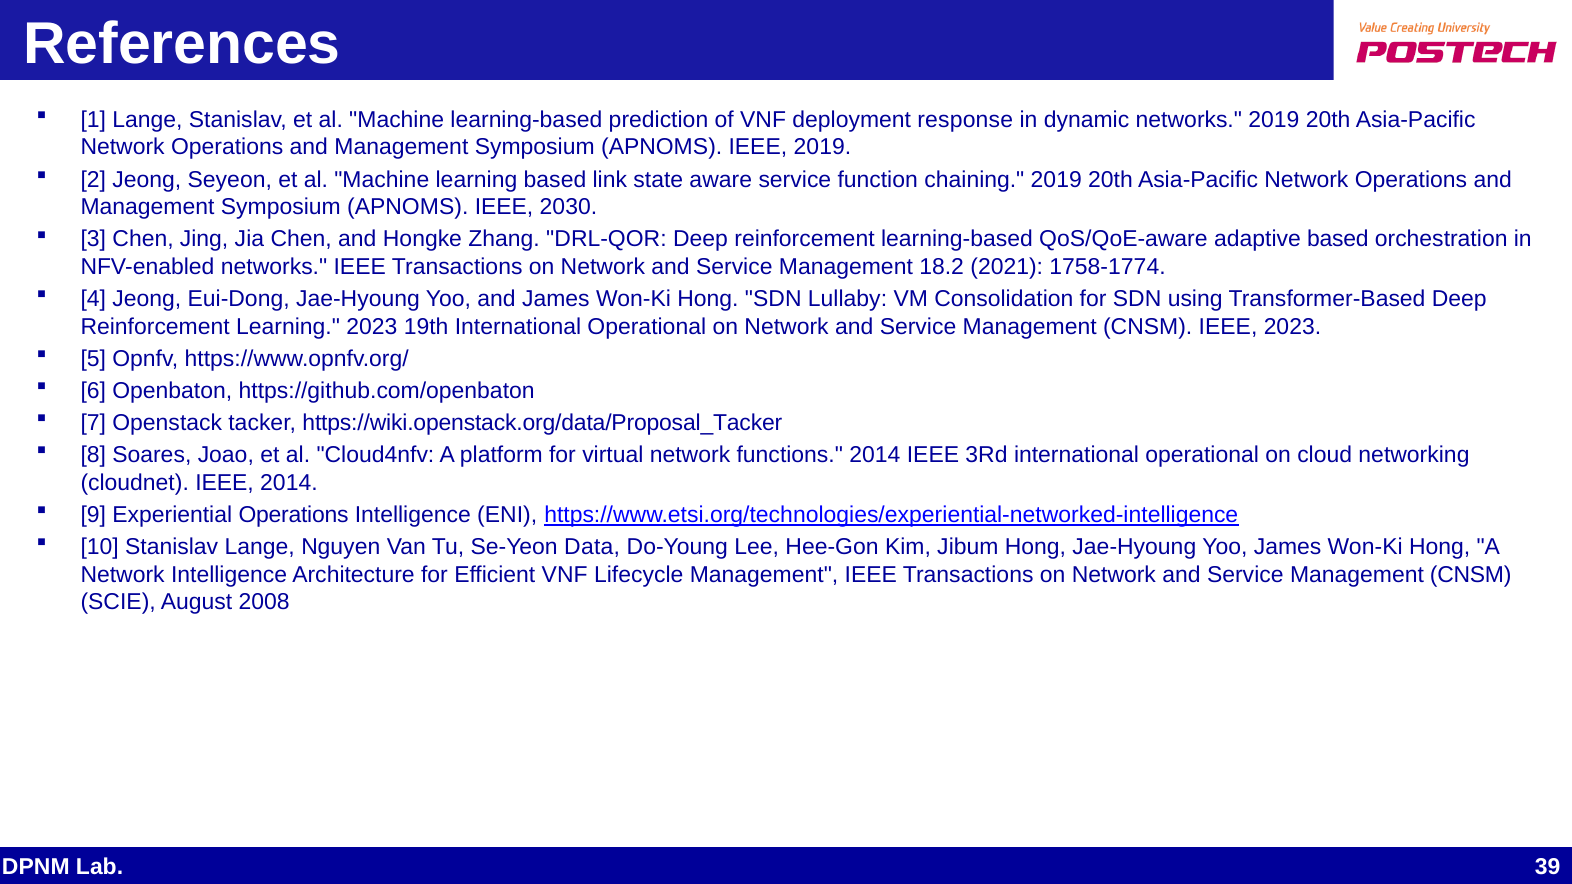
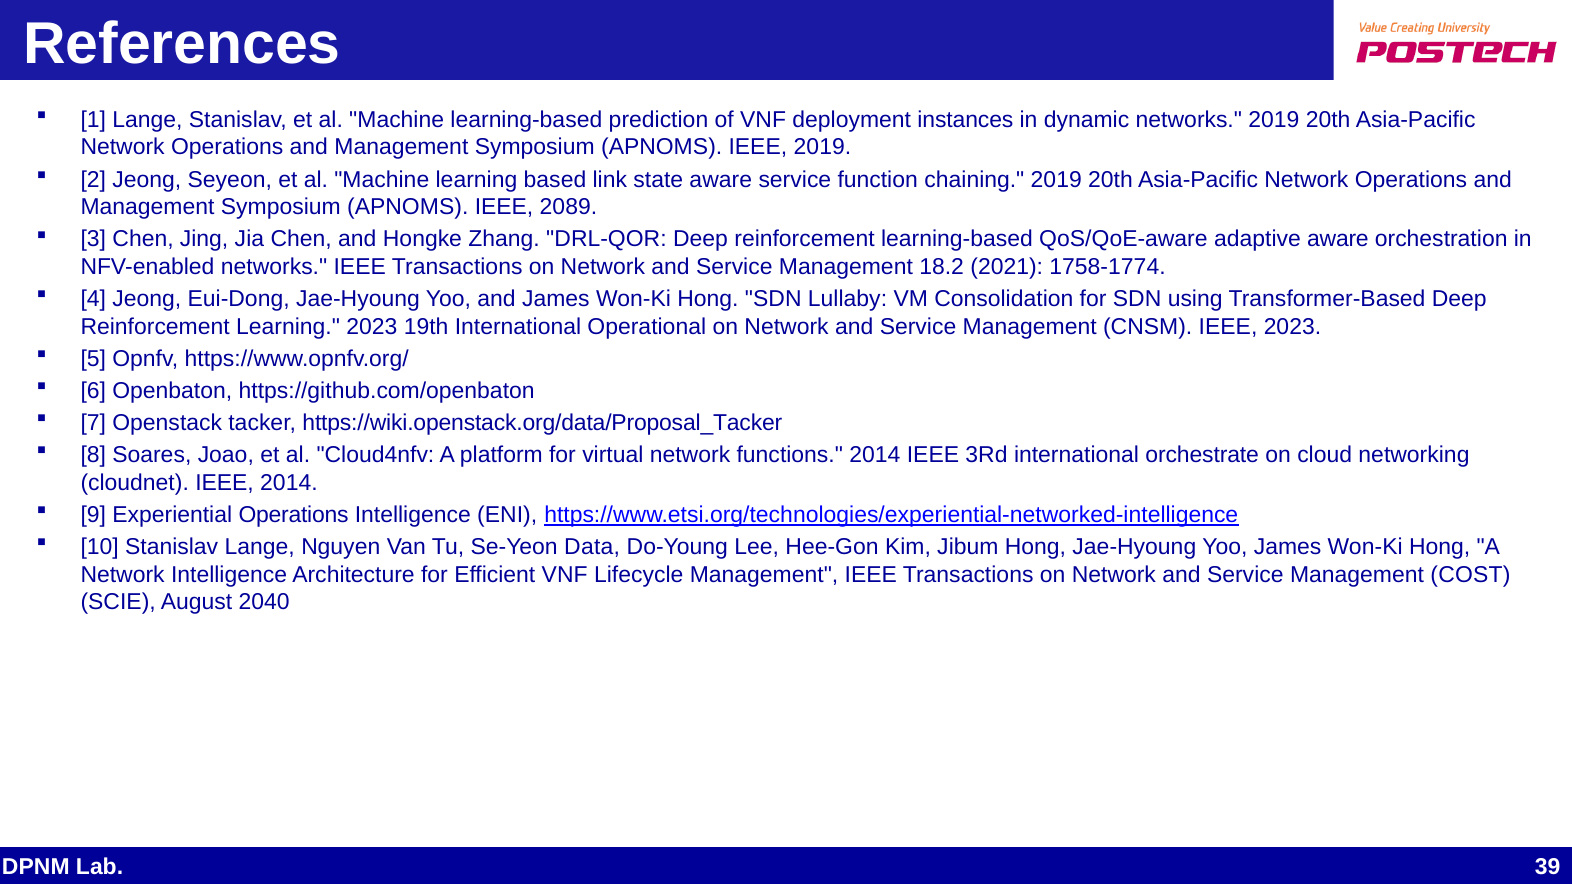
response: response -> instances
2030: 2030 -> 2089
adaptive based: based -> aware
3Rd international operational: operational -> orchestrate
CNSM at (1471, 575): CNSM -> COST
2008: 2008 -> 2040
